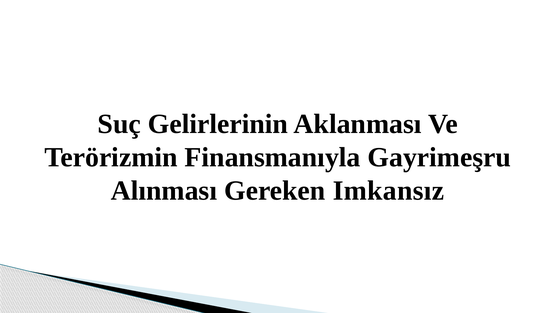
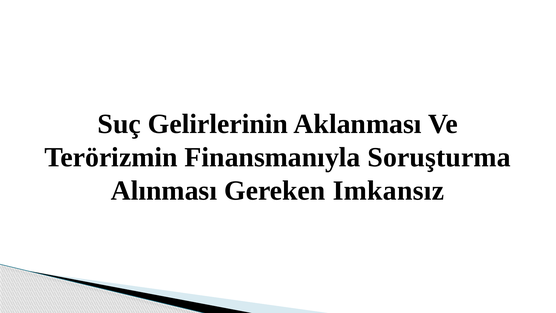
Gayrimeşru: Gayrimeşru -> Soruşturma
